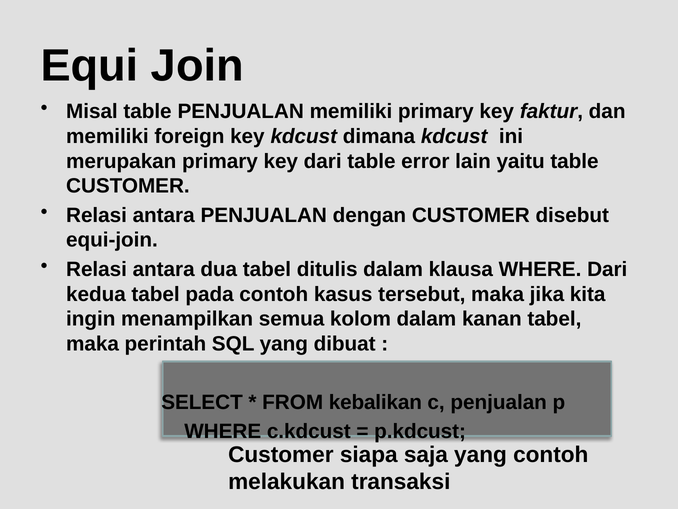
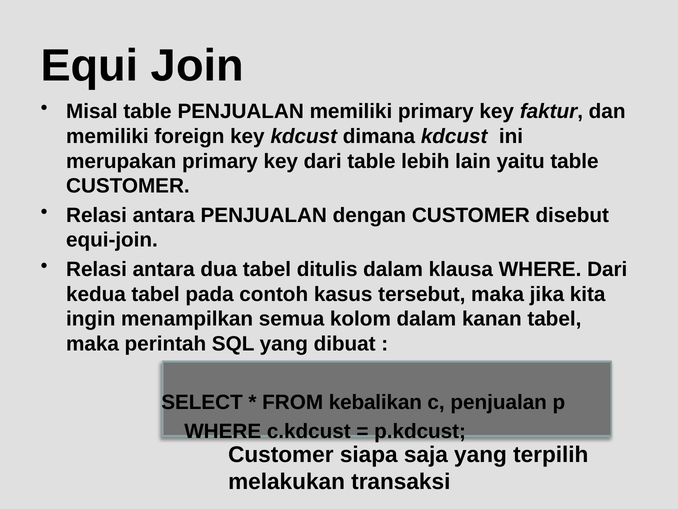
error: error -> lebih
yang contoh: contoh -> terpilih
